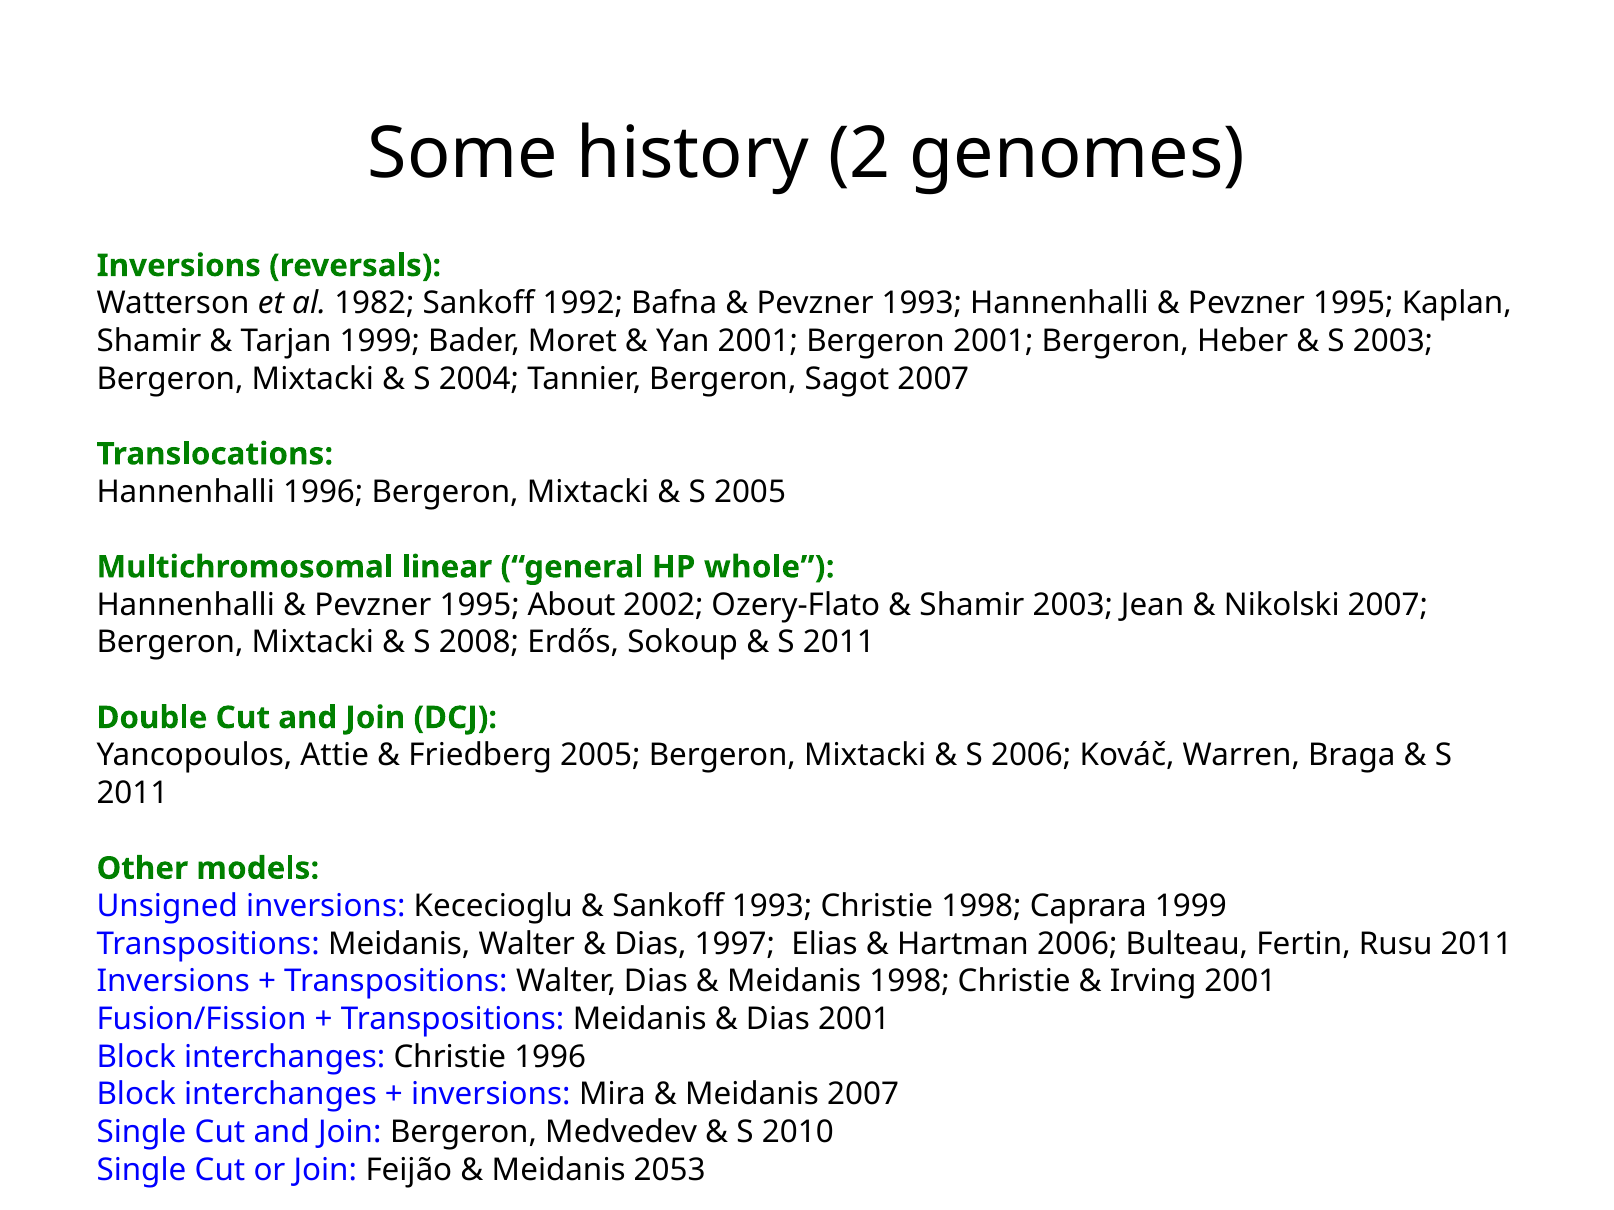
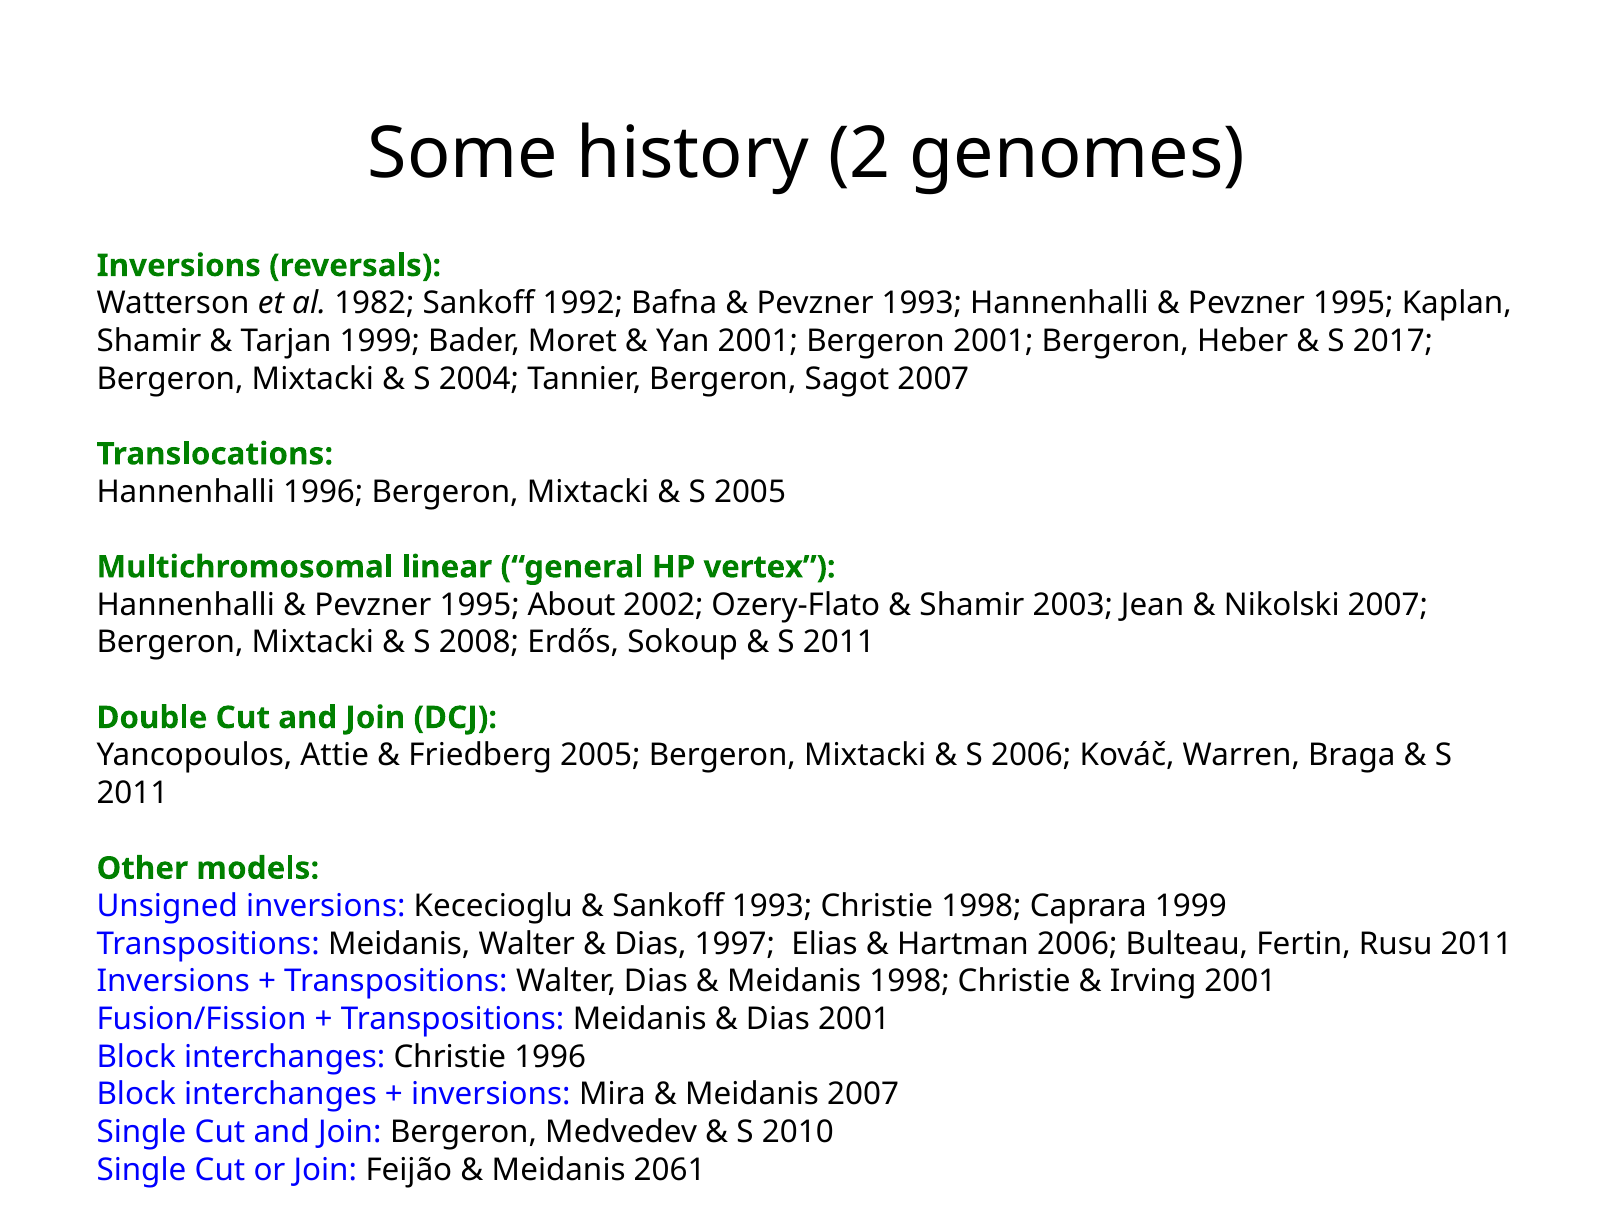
S 2003: 2003 -> 2017
whole: whole -> vertex
2053: 2053 -> 2061
